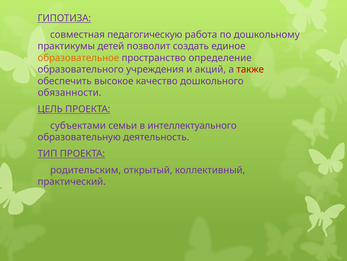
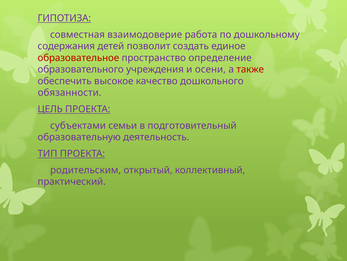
педагогическую: педагогическую -> взаимодоверие
практикумы: практикумы -> содержания
образовательное colour: orange -> red
акций: акций -> осени
интеллектуального: интеллектуального -> подготовительный
